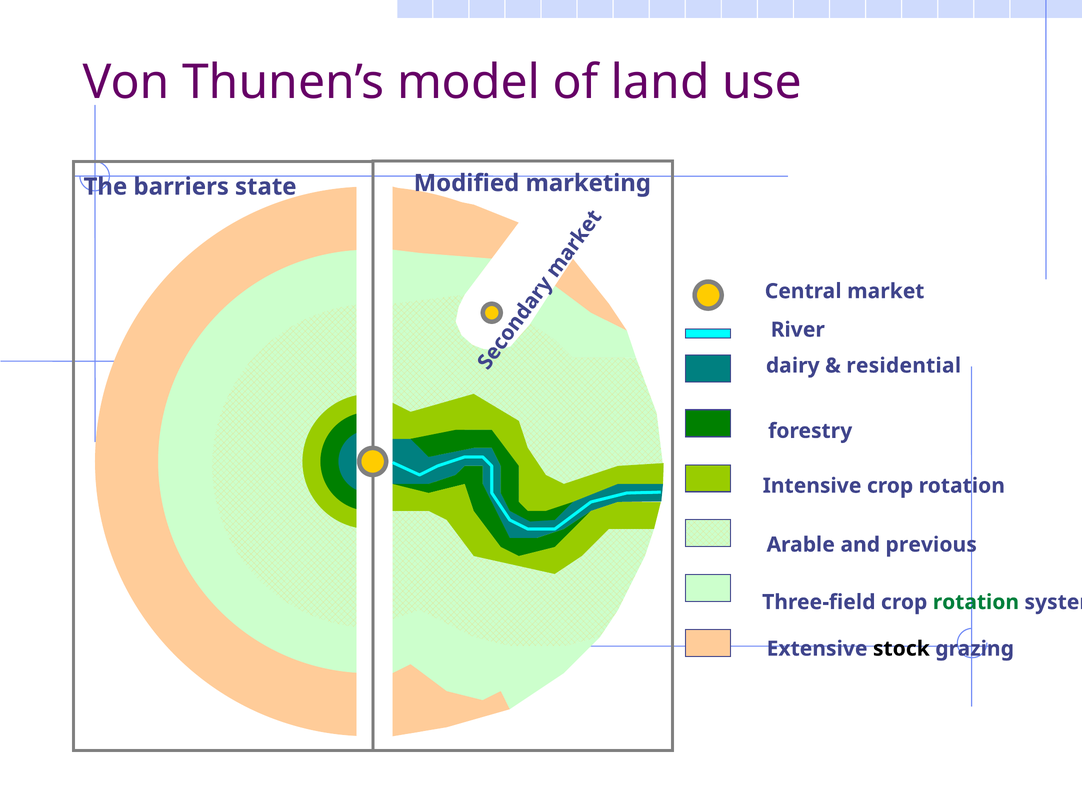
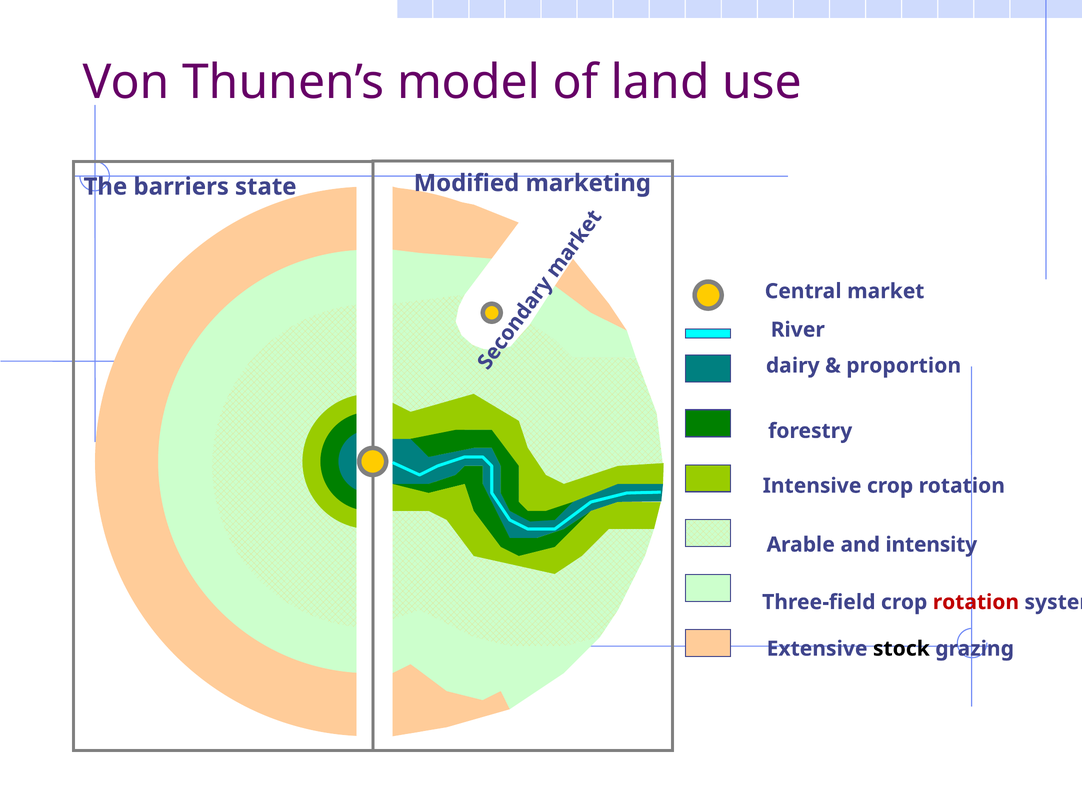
residential: residential -> proportion
previous: previous -> intensity
rotation at (976, 603) colour: green -> red
